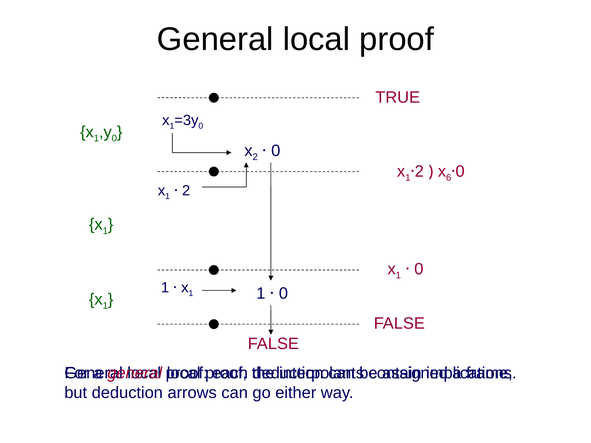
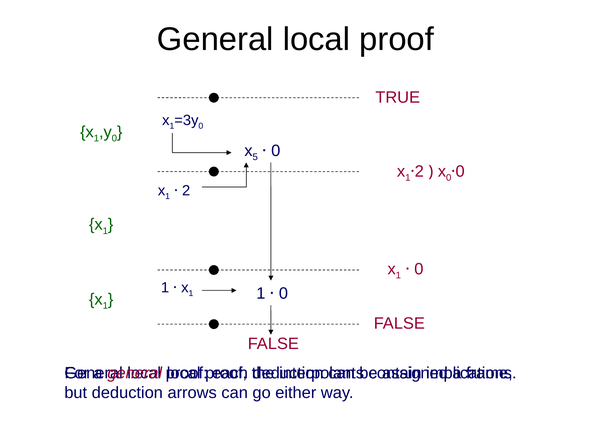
2 at (255, 157): 2 -> 5
6 at (449, 178): 6 -> 0
